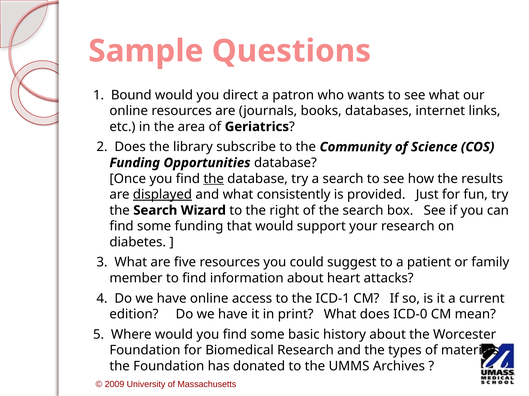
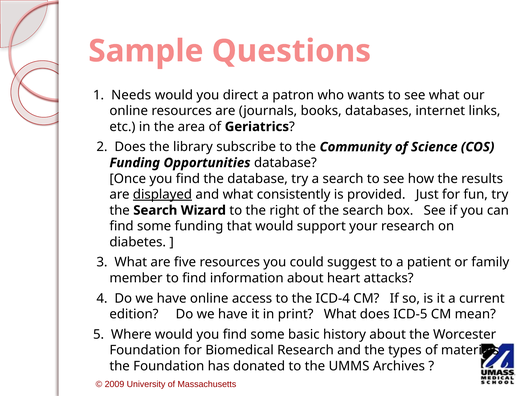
Bound: Bound -> Needs
the at (214, 179) underline: present -> none
ICD-1: ICD-1 -> ICD-4
ICD-0: ICD-0 -> ICD-5
